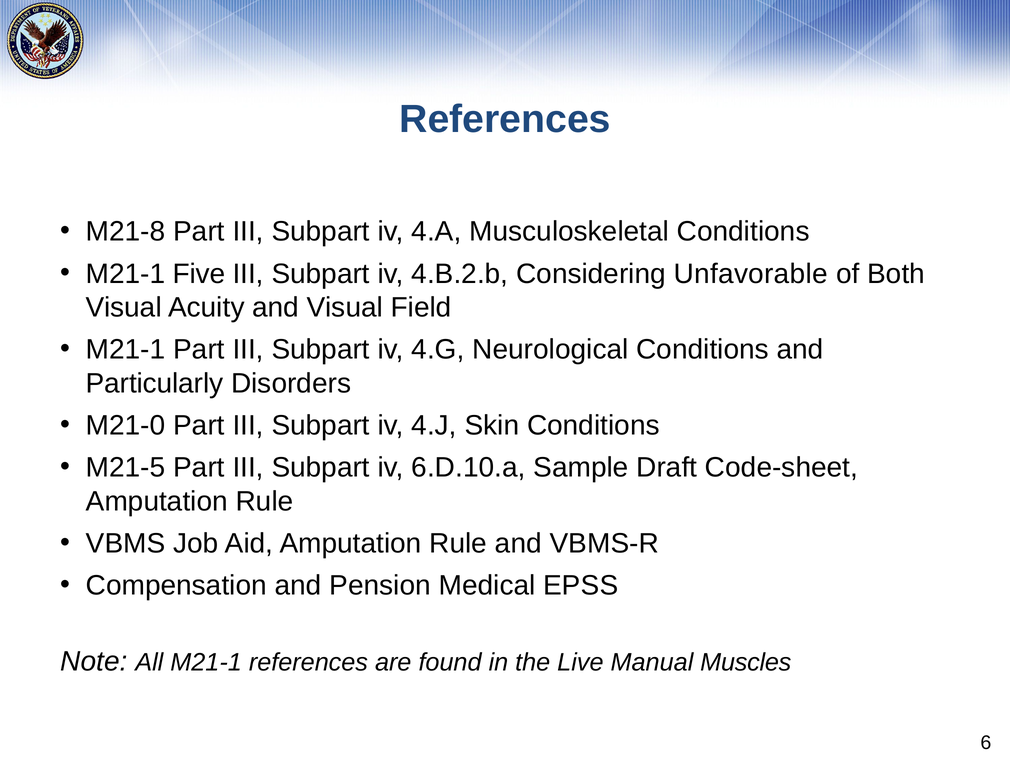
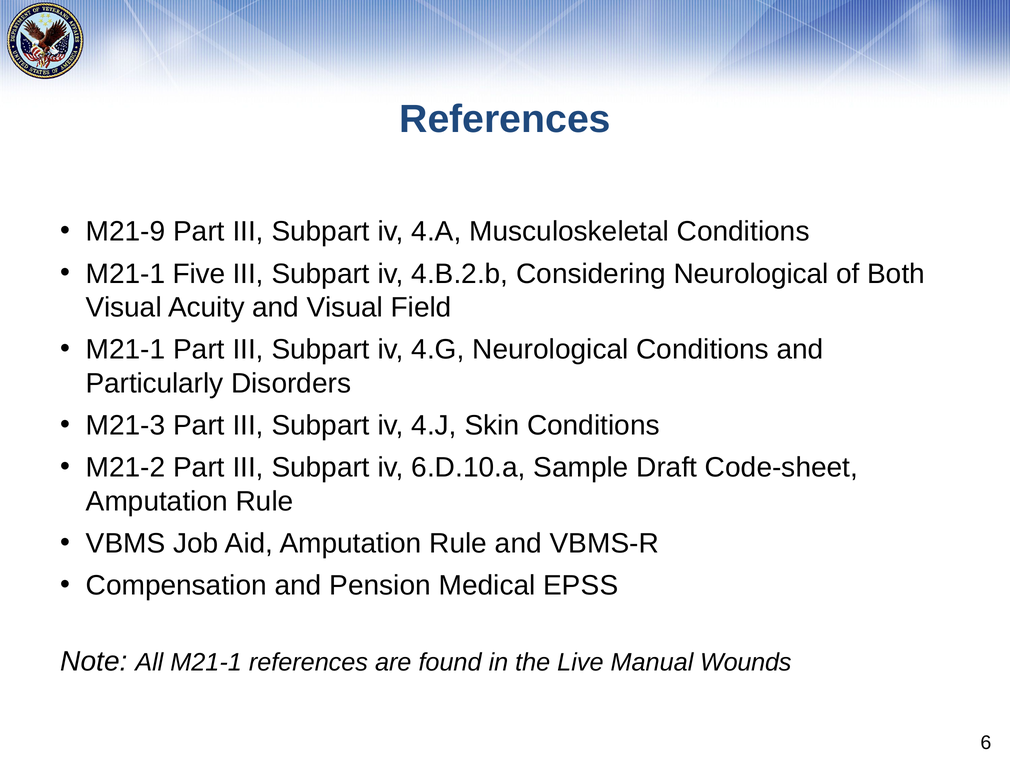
M21-8: M21-8 -> M21-9
Considering Unfavorable: Unfavorable -> Neurological
M21-0: M21-0 -> M21-3
M21-5: M21-5 -> M21-2
Muscles: Muscles -> Wounds
